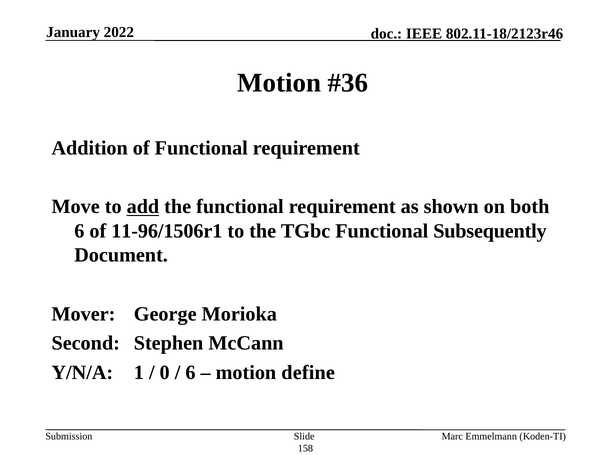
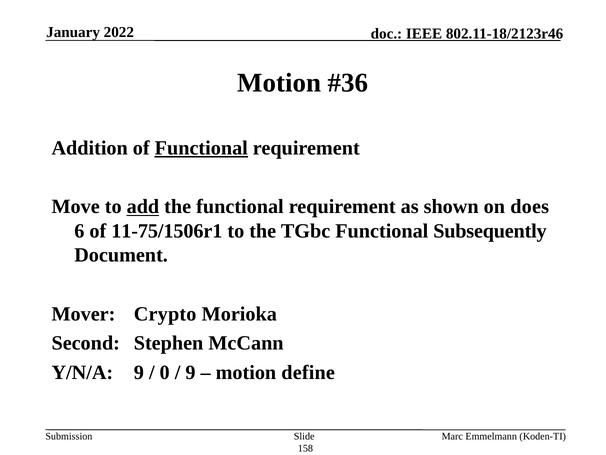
Functional at (201, 148) underline: none -> present
both: both -> does
11-96/1506r1: 11-96/1506r1 -> 11-75/1506r1
George: George -> Crypto
Y/N/A 1: 1 -> 9
6 at (190, 372): 6 -> 9
